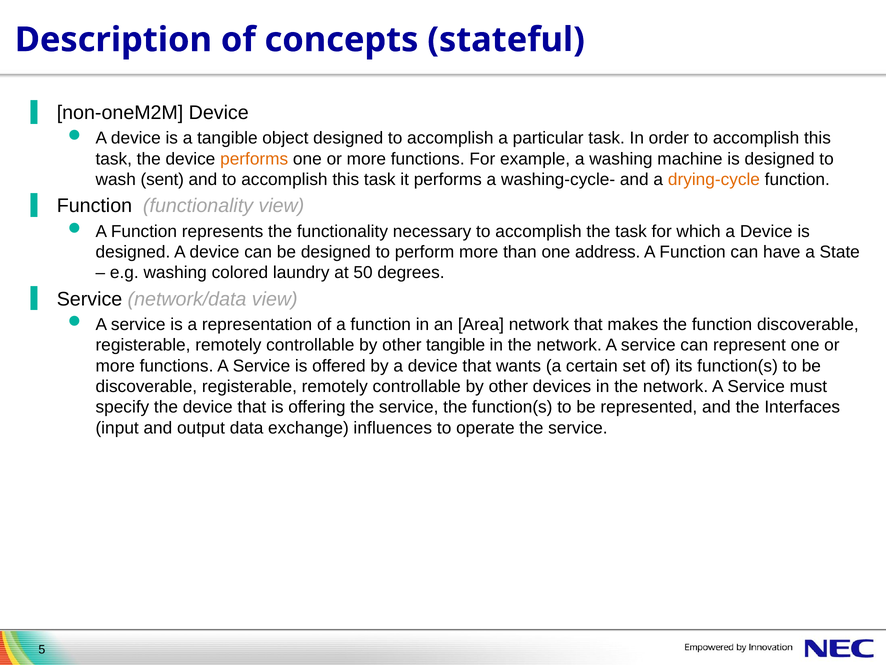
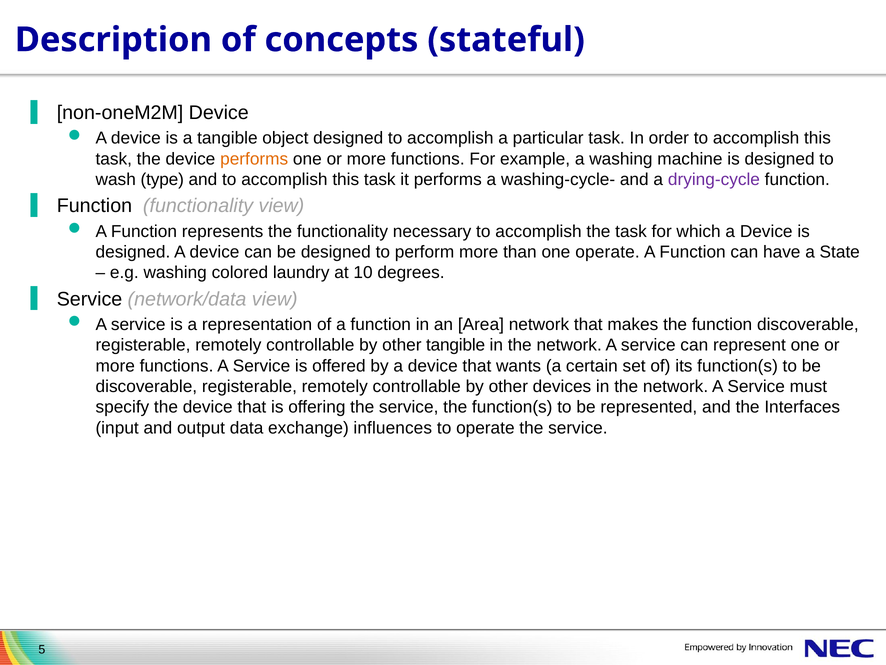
sent: sent -> type
drying-cycle colour: orange -> purple
one address: address -> operate
50: 50 -> 10
